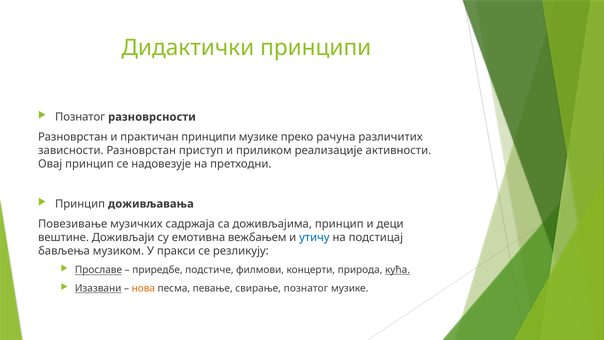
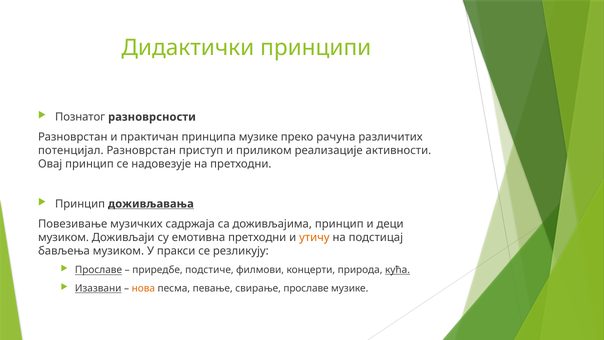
практичан принципи: принципи -> принципа
зависности: зависности -> потенцијал
доживљавања underline: none -> present
вештине at (64, 237): вештине -> музиком
емотивна вежбањем: вежбањем -> претходни
утичу colour: blue -> orange
свирање познатог: познатог -> прославе
